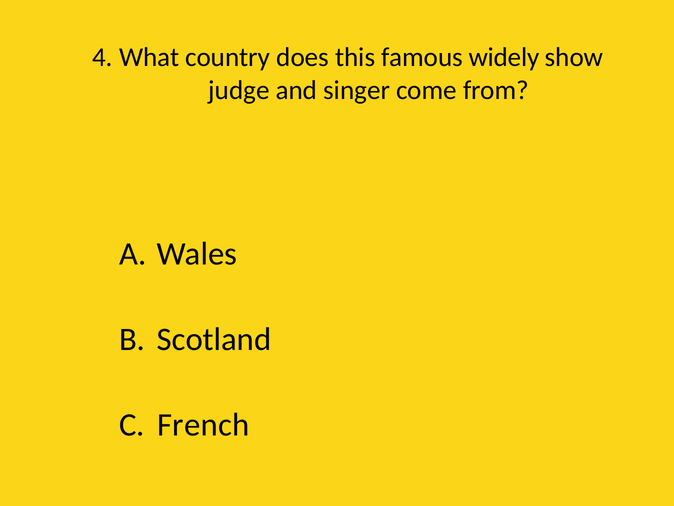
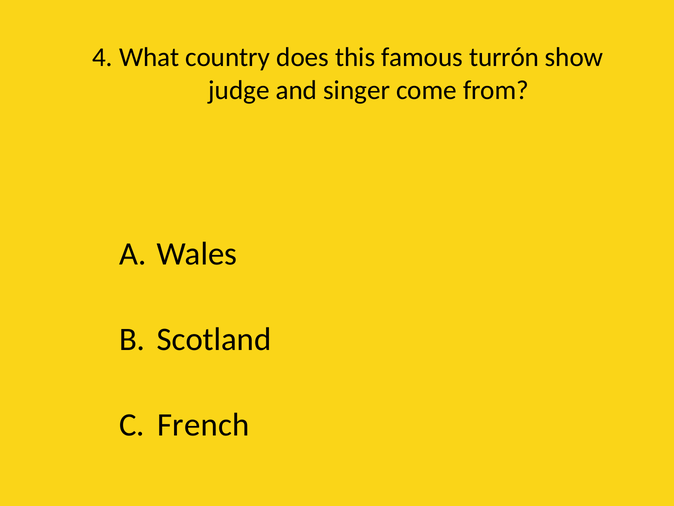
widely: widely -> turrón
